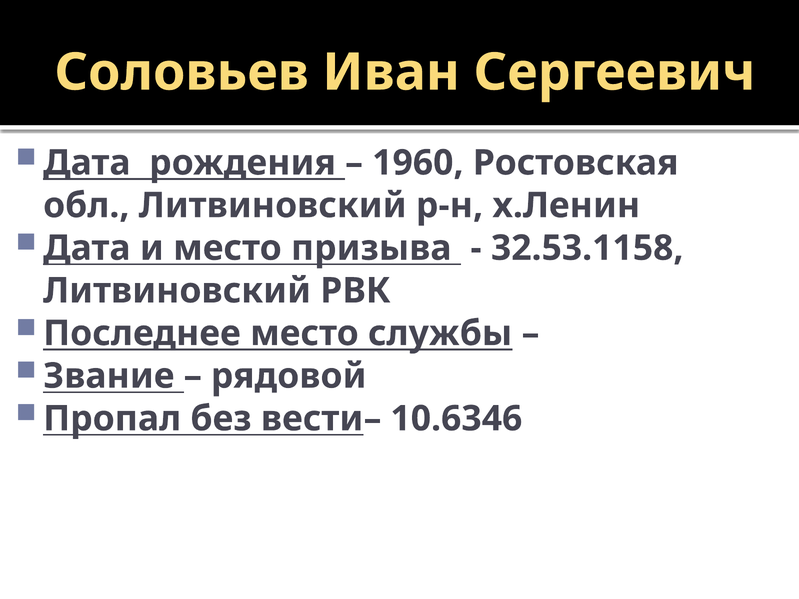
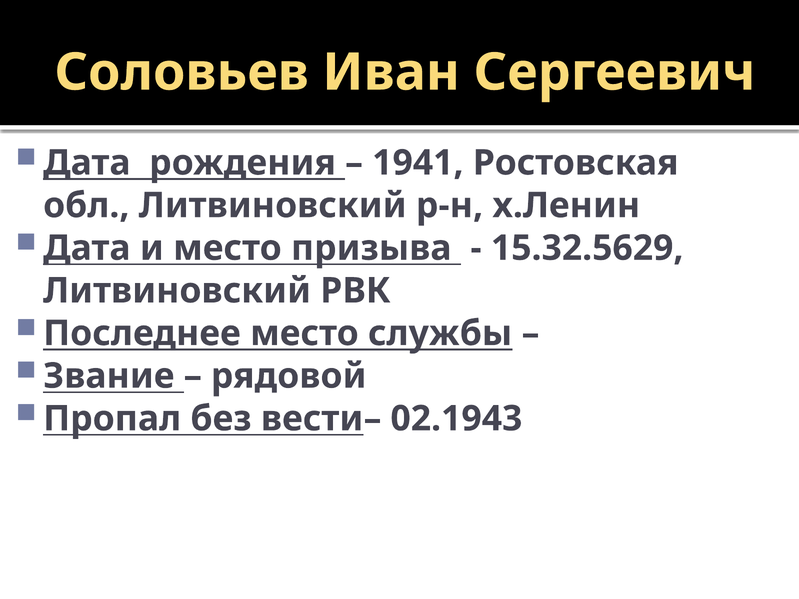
1960: 1960 -> 1941
32.53.1158: 32.53.1158 -> 15.32.5629
10.6346: 10.6346 -> 02.1943
